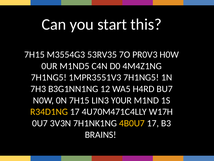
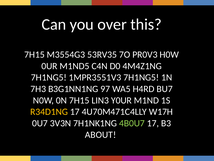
start: start -> over
12: 12 -> 97
4B0U7 colour: yellow -> light green
BRAINS: BRAINS -> ABOUT
